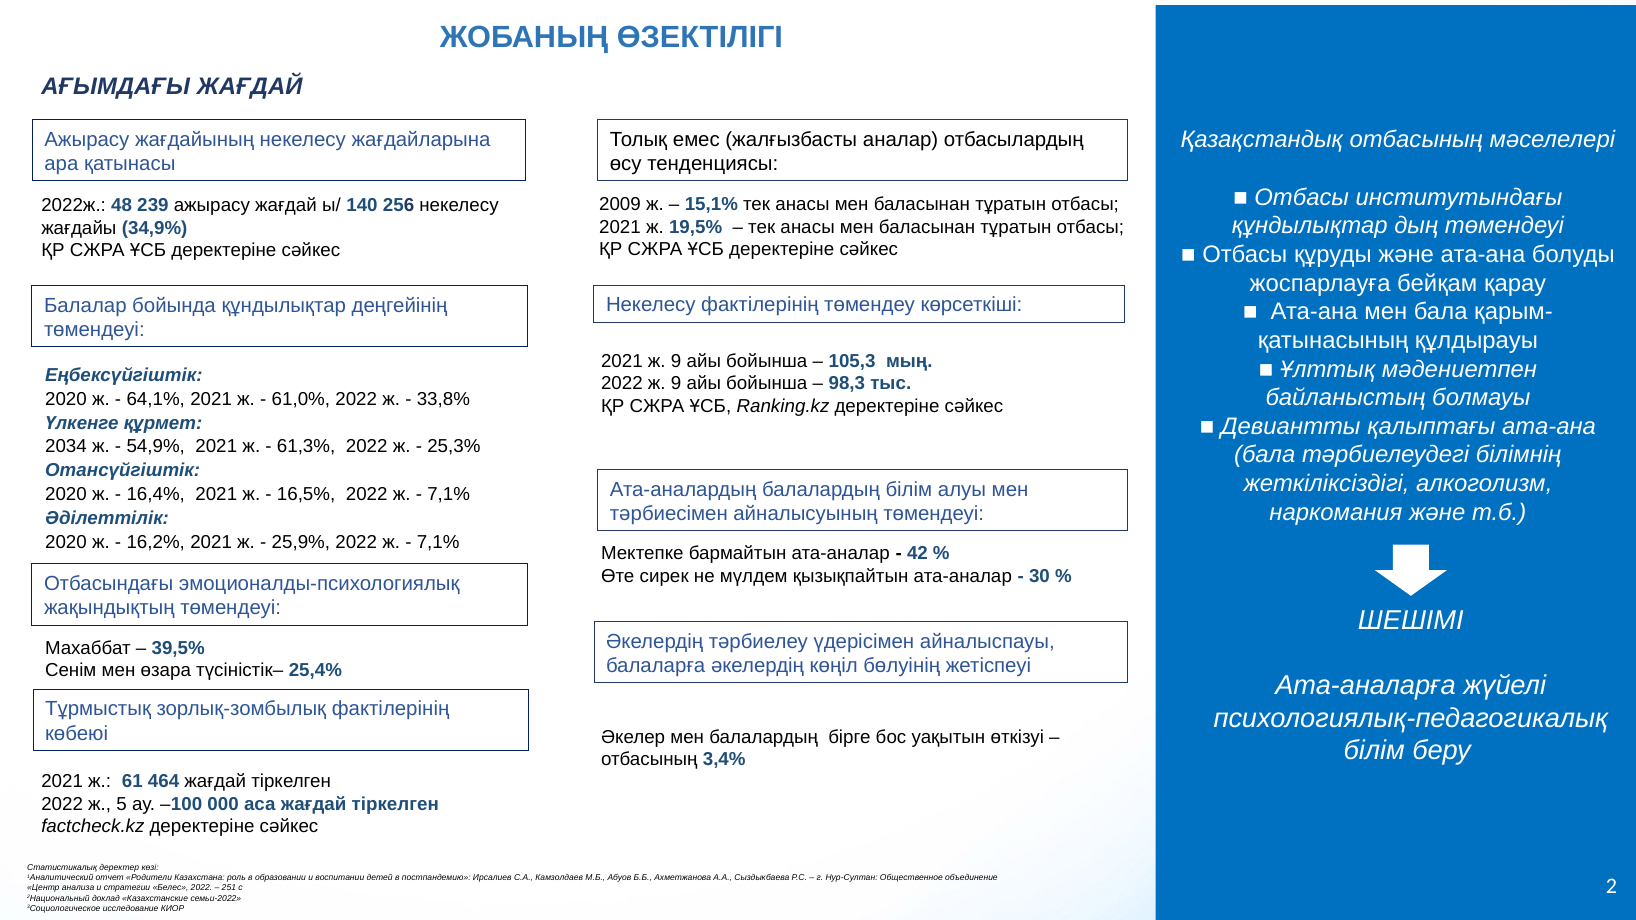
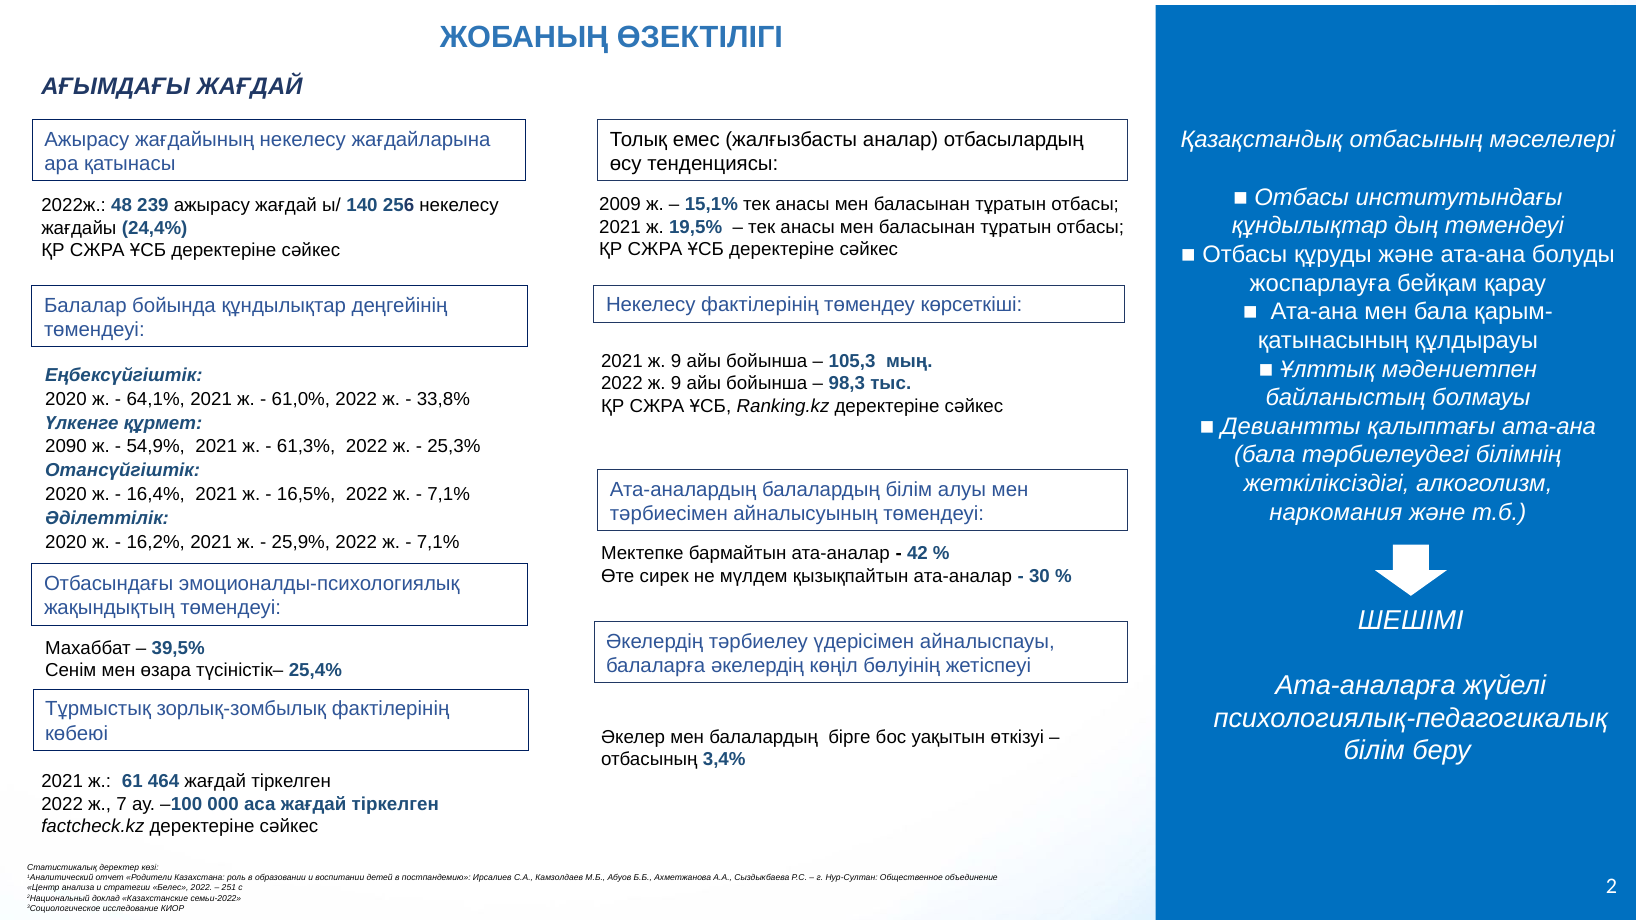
34,9%: 34,9% -> 24,4%
2034: 2034 -> 2090
5: 5 -> 7
